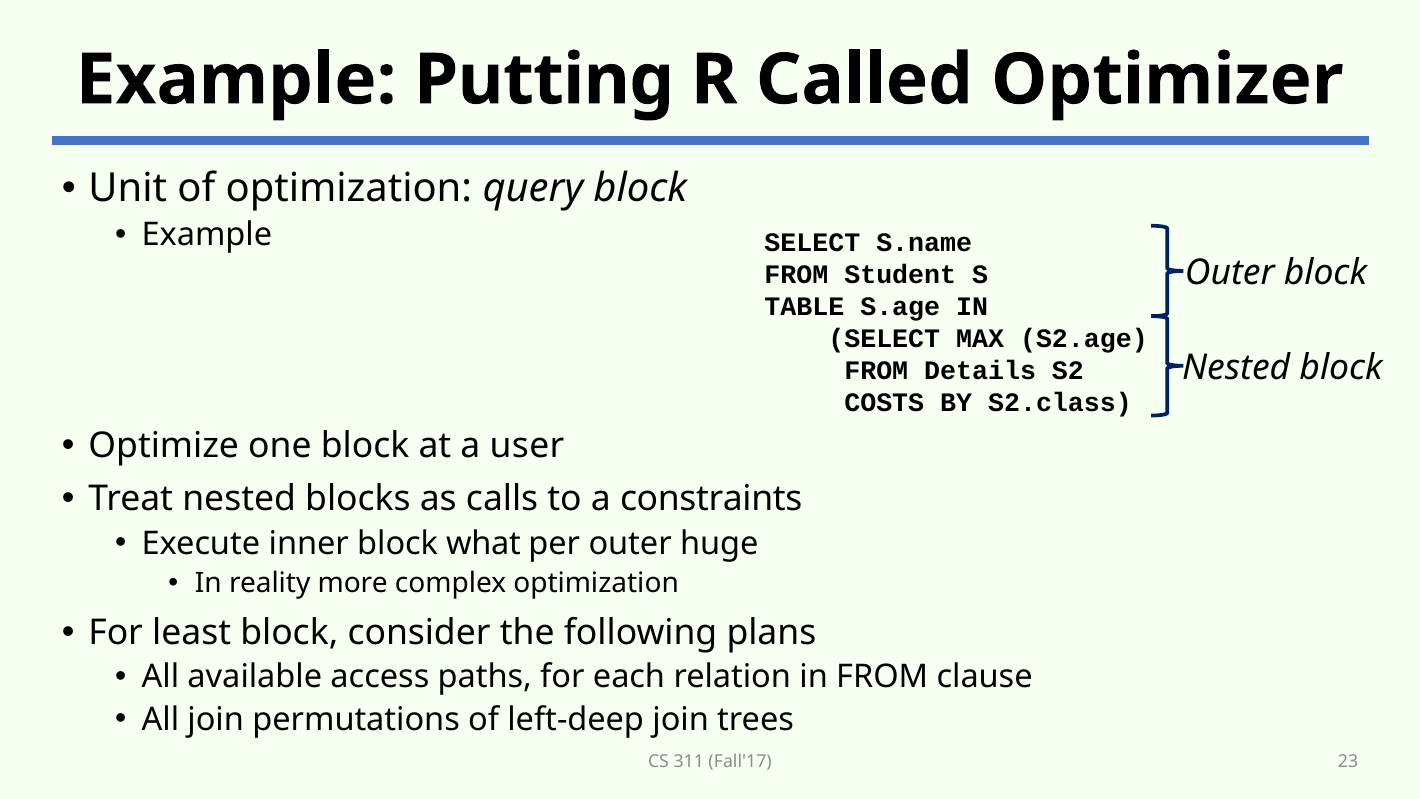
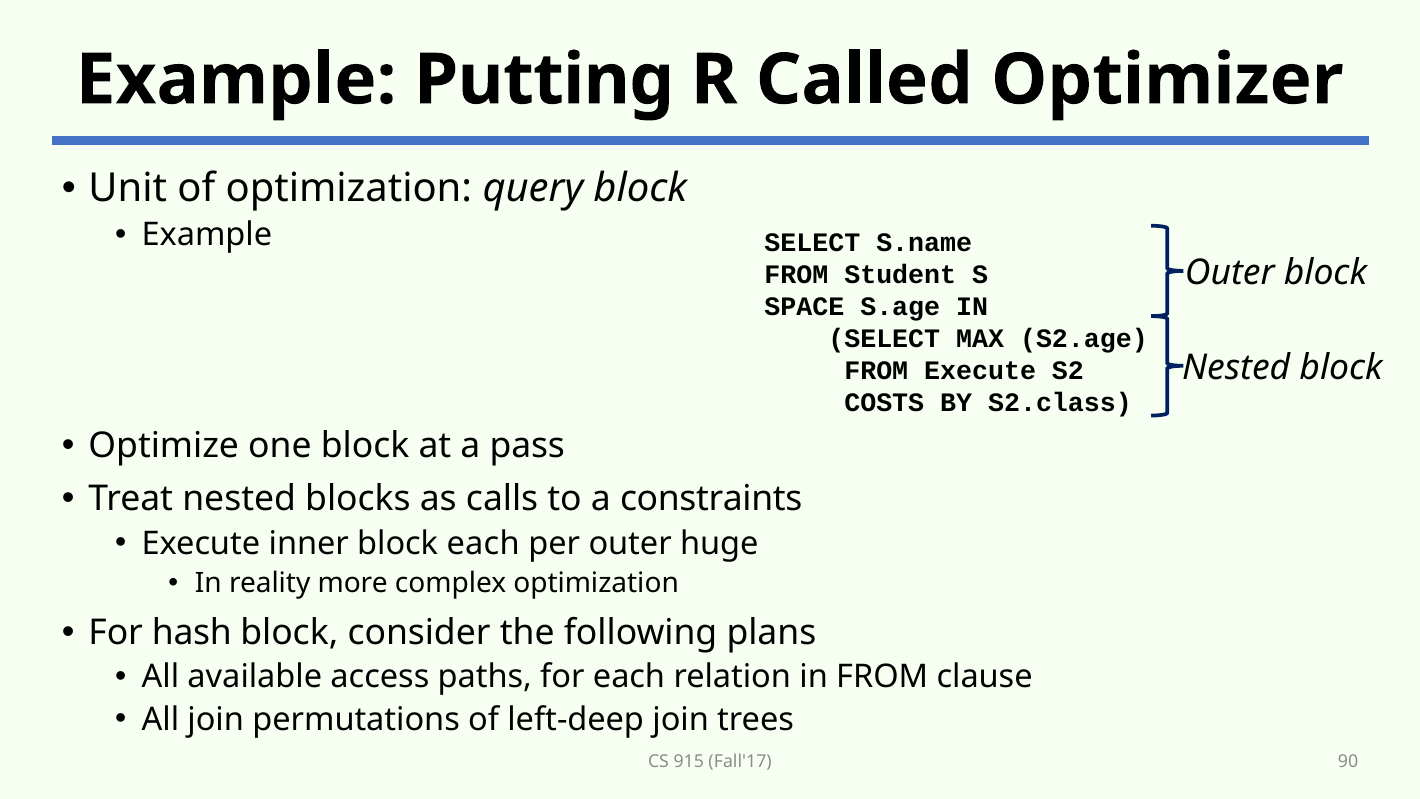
TABLE: TABLE -> SPACE
FROM Details: Details -> Execute
user: user -> pass
block what: what -> each
least: least -> hash
311: 311 -> 915
23: 23 -> 90
